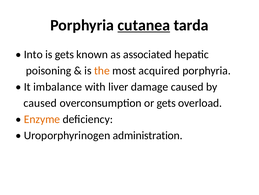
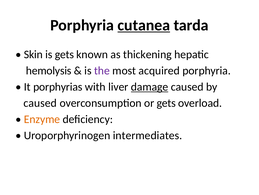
Into: Into -> Skin
associated: associated -> thickening
poisoning: poisoning -> hemolysis
the colour: orange -> purple
imbalance: imbalance -> porphyrias
damage underline: none -> present
administration: administration -> intermediates
